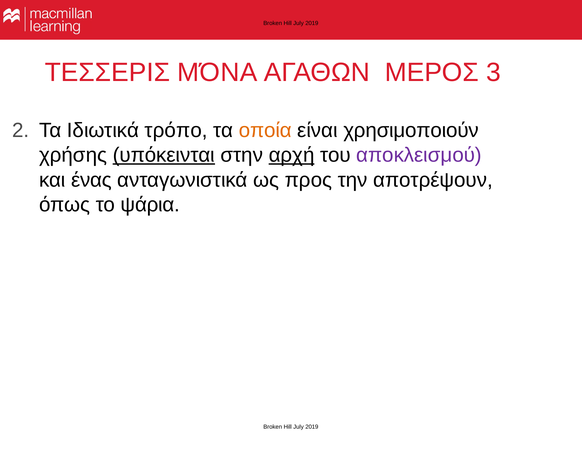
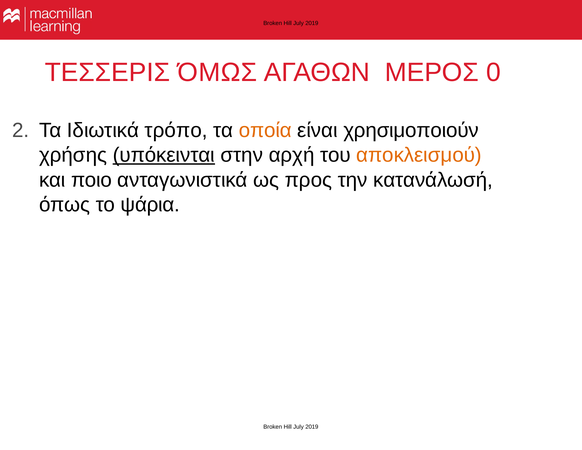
ΜΌΝΑ: ΜΌΝΑ -> ΌΜΩΣ
3: 3 -> 0
αρχή underline: present -> none
αποκλεισμού colour: purple -> orange
ένας: ένας -> ποιο
αποτρέψουν: αποτρέψουν -> κατανάλωσή
